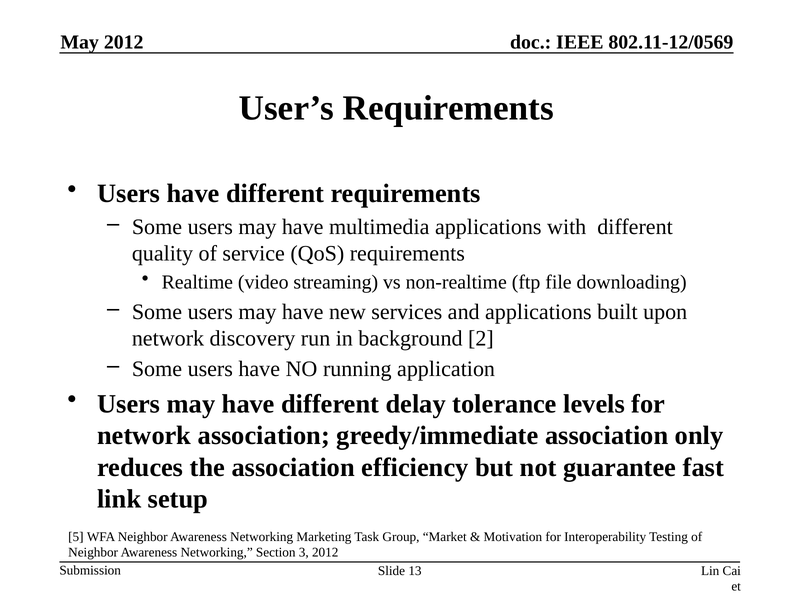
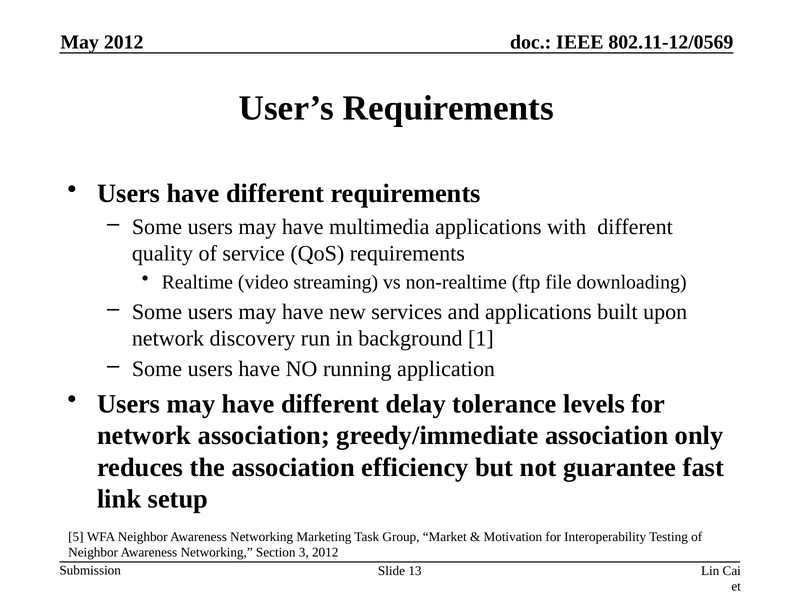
2: 2 -> 1
